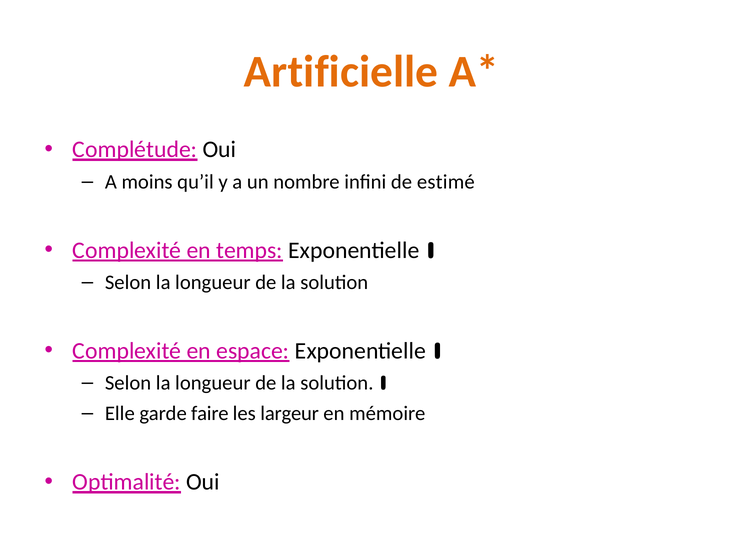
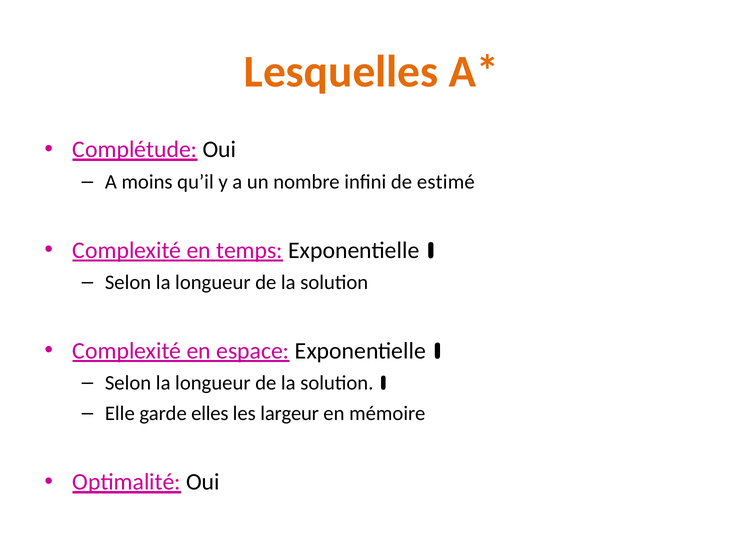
Artificielle: Artificielle -> Lesquelles
faire: faire -> elles
